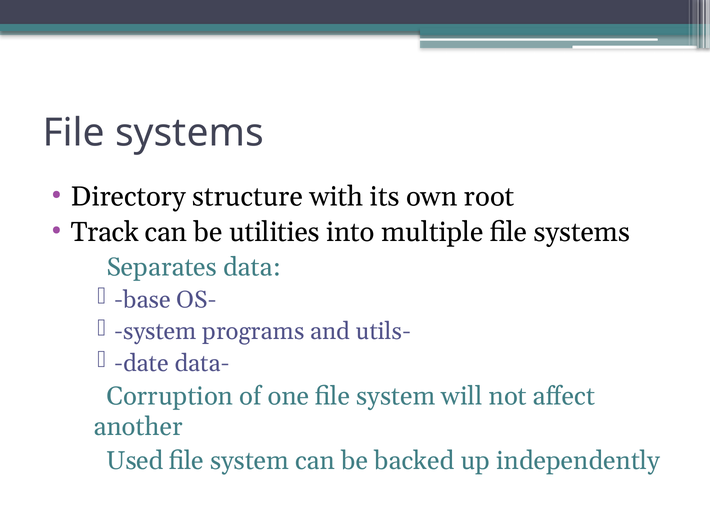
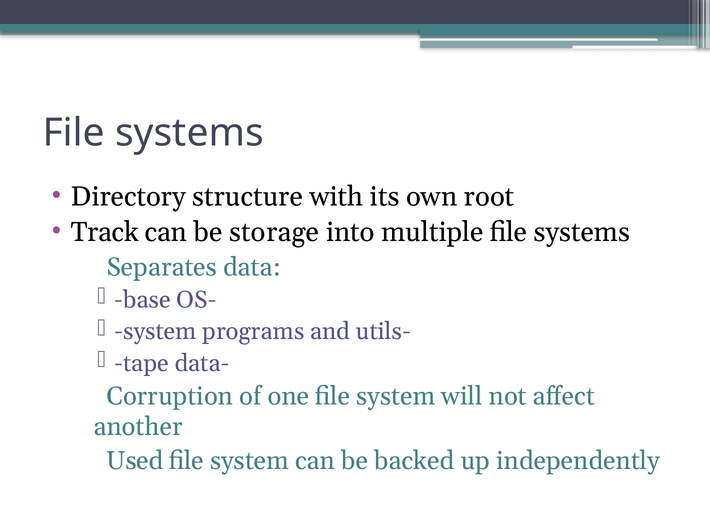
utilities: utilities -> storage
date: date -> tape
